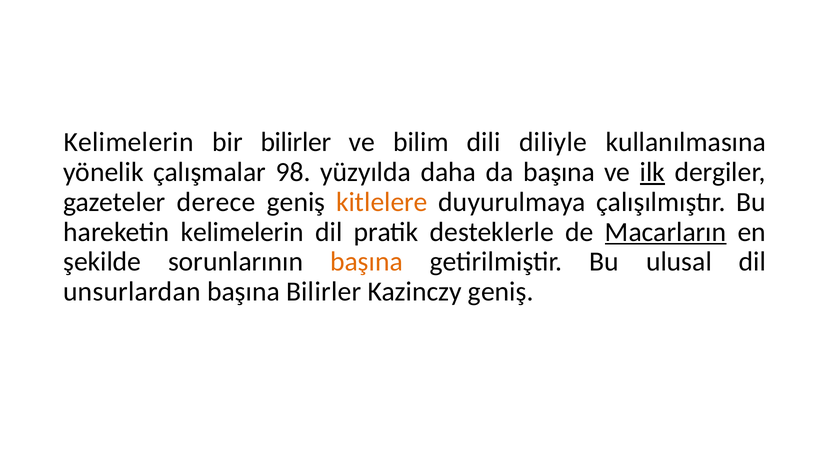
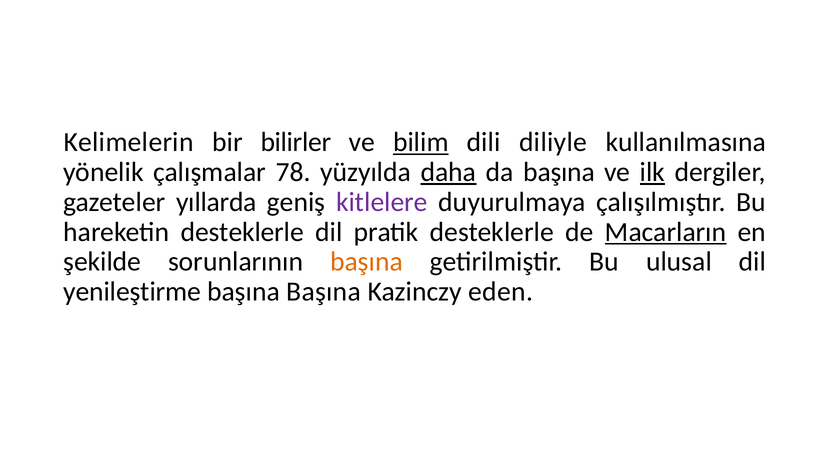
bilim underline: none -> present
98: 98 -> 78
daha underline: none -> present
derece: derece -> yıllarda
kitlelere colour: orange -> purple
hareketin kelimelerin: kelimelerin -> desteklerle
unsurlardan: unsurlardan -> yenileştirme
başına Bilirler: Bilirler -> Başına
Kazinczy geniş: geniş -> eden
